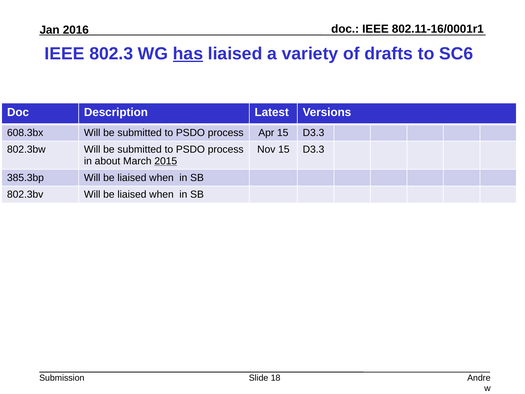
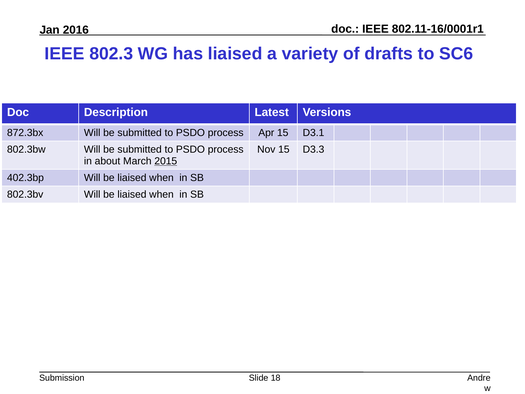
has underline: present -> none
608.3bx: 608.3bx -> 872.3bx
Apr 15 D3.3: D3.3 -> D3.1
385.3bp: 385.3bp -> 402.3bp
